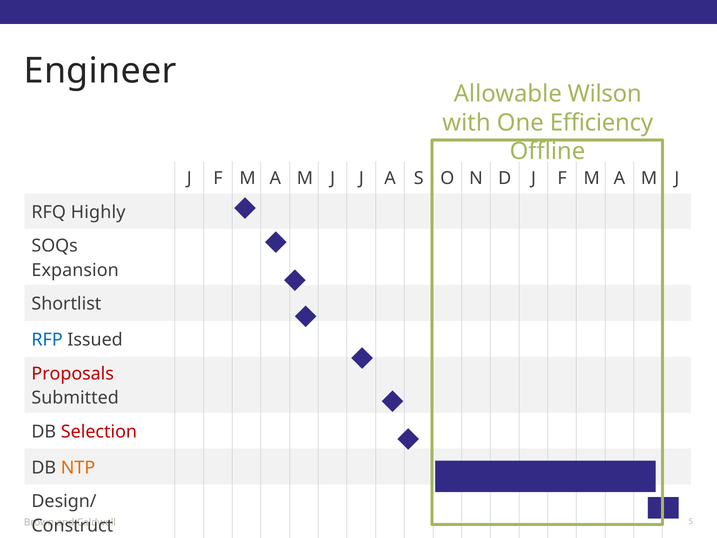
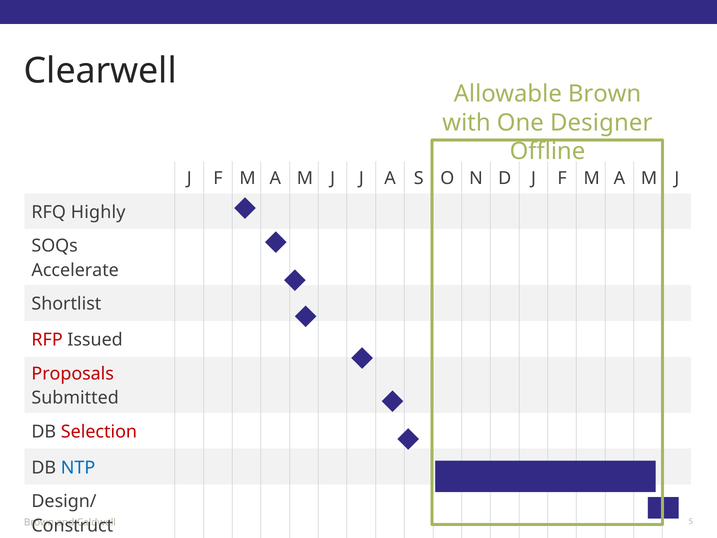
Engineer: Engineer -> Clearwell
Allowable Wilson: Wilson -> Brown
Efficiency: Efficiency -> Designer
Expansion: Expansion -> Accelerate
RFP colour: blue -> red
NTP colour: orange -> blue
